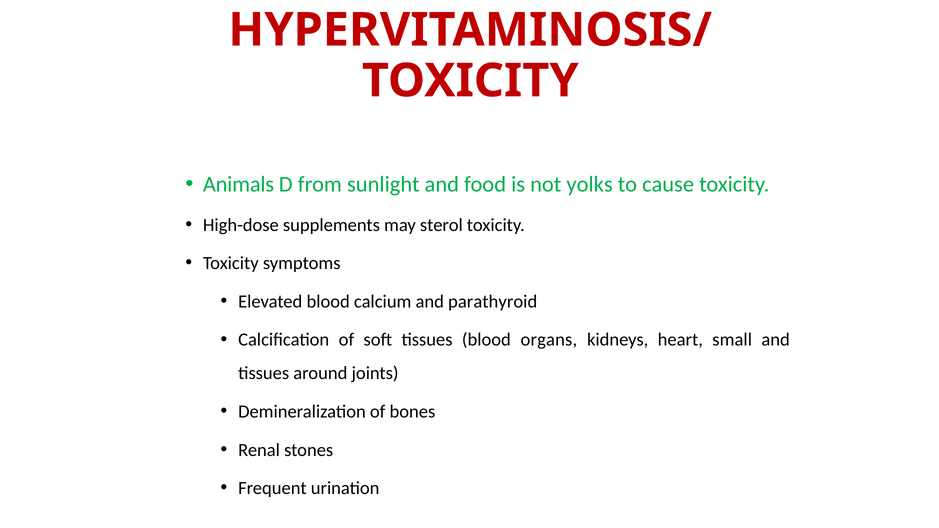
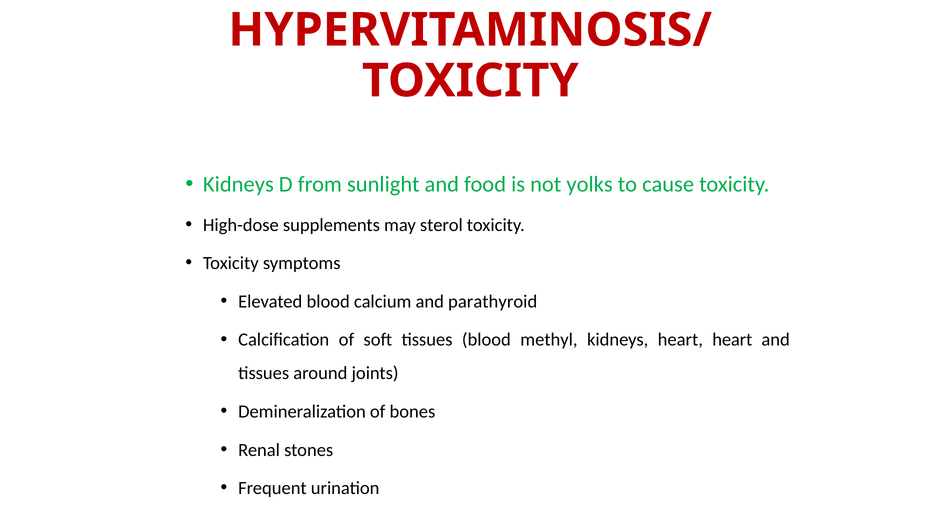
Animals at (239, 185): Animals -> Kidneys
organs: organs -> methyl
heart small: small -> heart
